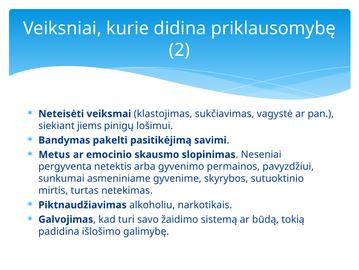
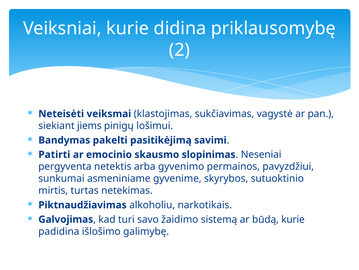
Metus: Metus -> Patirti
būdą tokią: tokią -> kurie
